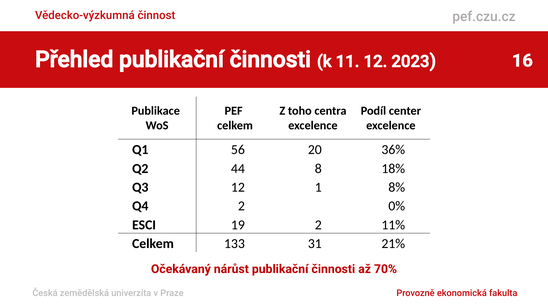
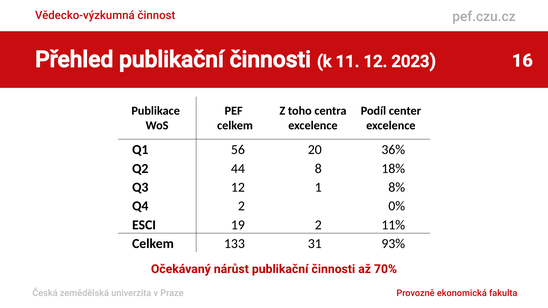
21%: 21% -> 93%
